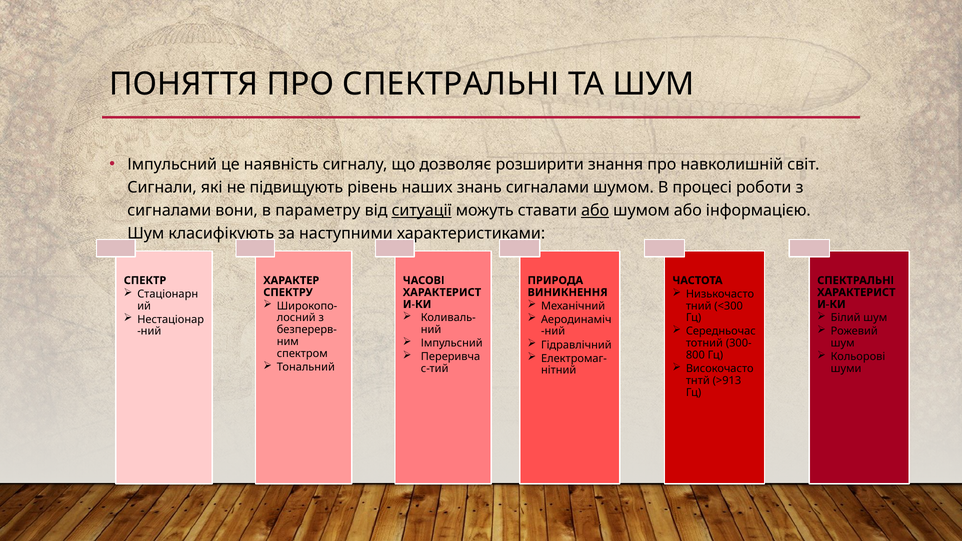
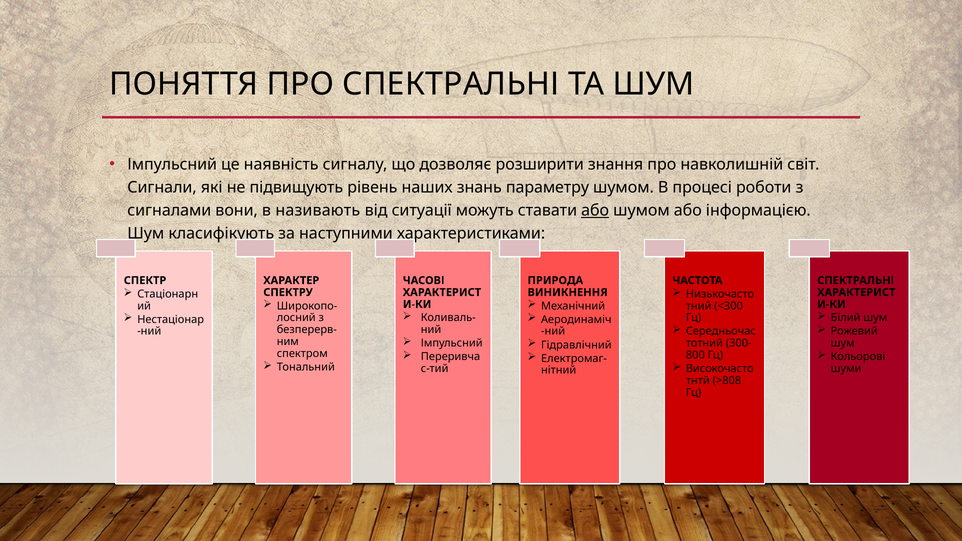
знань сигналами: сигналами -> параметру
параметру: параметру -> називають
ситуації underline: present -> none
>913: >913 -> >808
